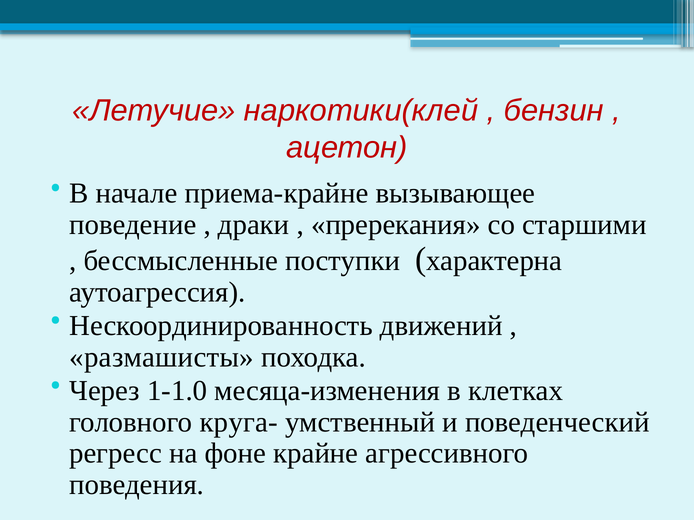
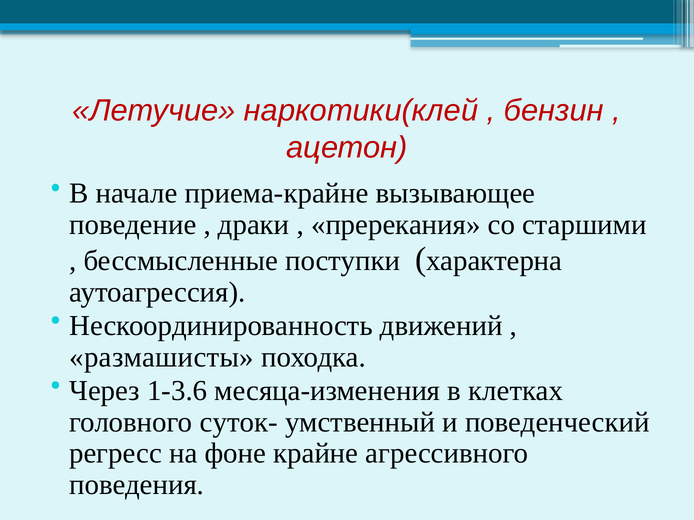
1-1.0: 1-1.0 -> 1-3.6
круга-: круга- -> суток-
